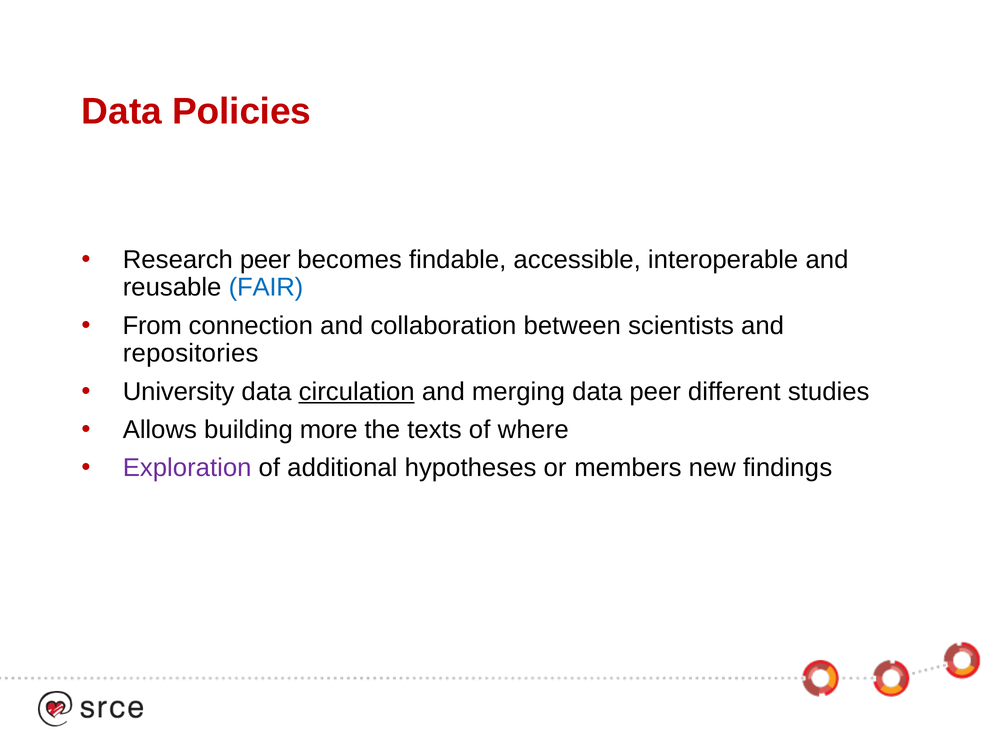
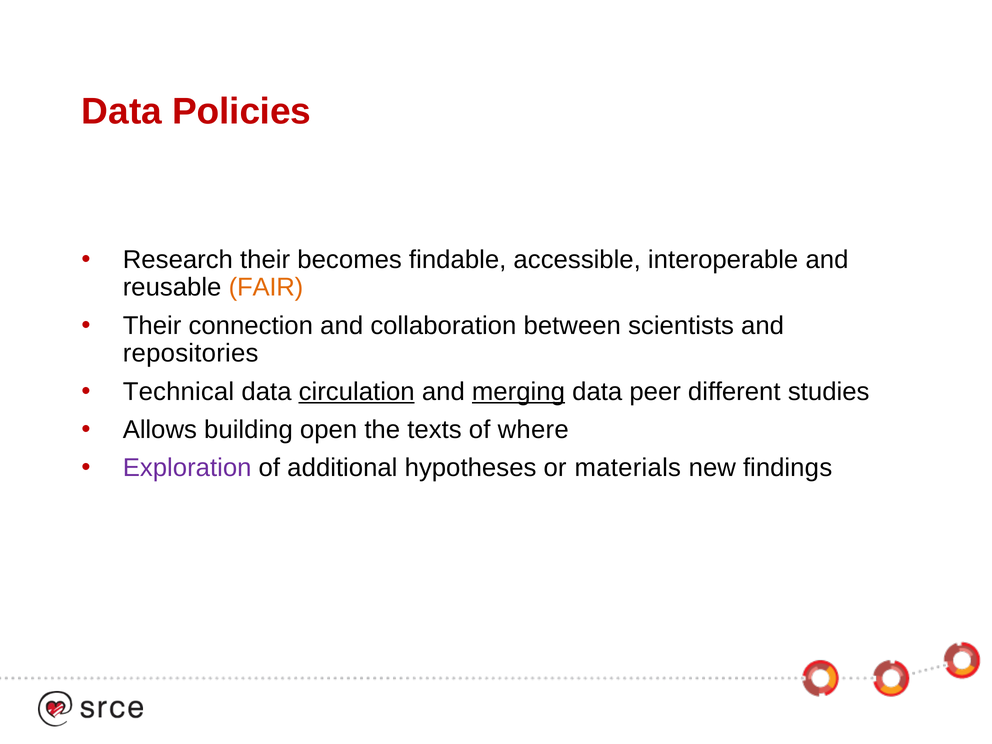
Research peer: peer -> their
FAIR colour: blue -> orange
From at (152, 326): From -> Their
University: University -> Technical
merging underline: none -> present
more: more -> open
members: members -> materials
